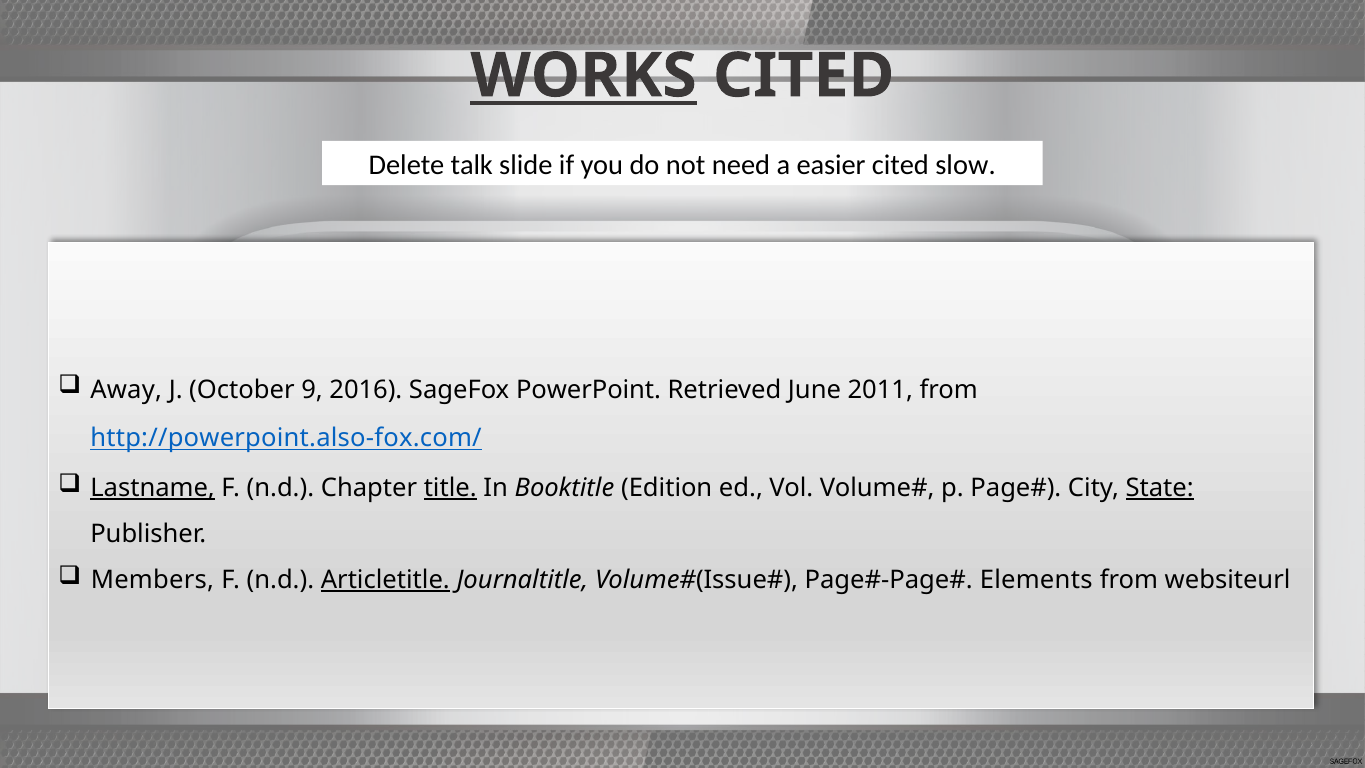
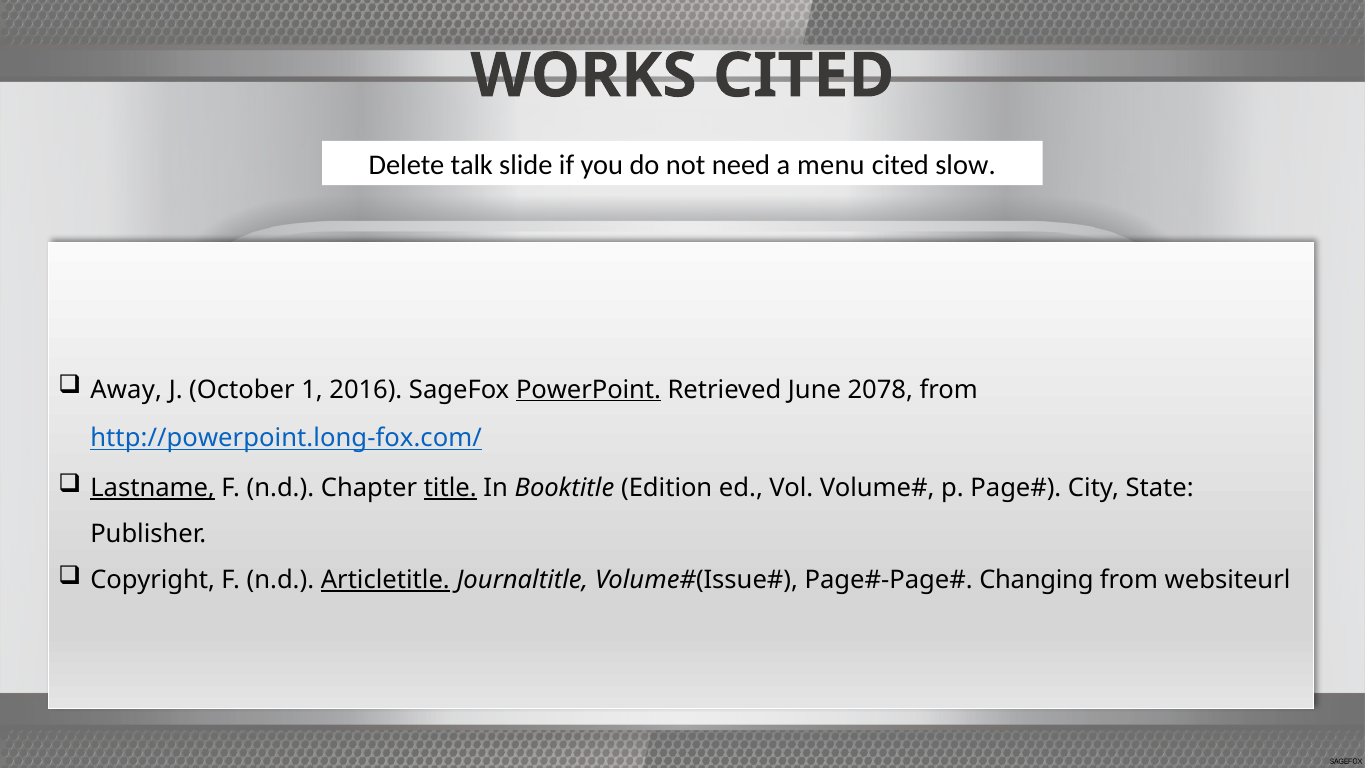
WORKS underline: present -> none
easier: easier -> menu
9: 9 -> 1
PowerPoint underline: none -> present
2011: 2011 -> 2078
http://powerpoint.also-fox.com/: http://powerpoint.also-fox.com/ -> http://powerpoint.long-fox.com/
State underline: present -> none
Members: Members -> Copyright
Elements: Elements -> Changing
